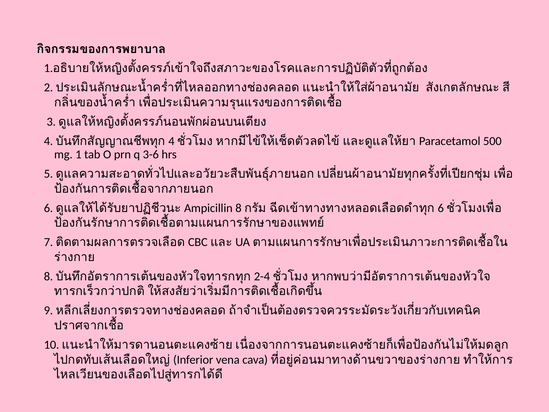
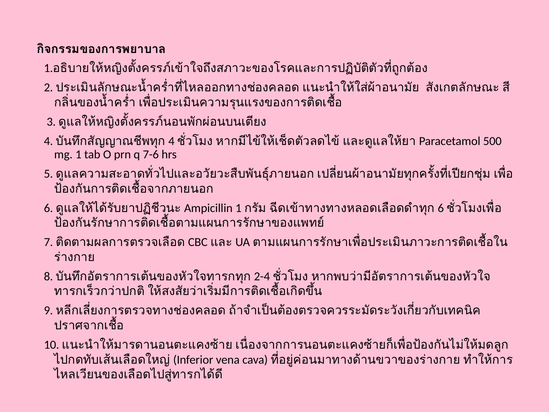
3-6: 3-6 -> 7-6
Ampicillin 8: 8 -> 1
